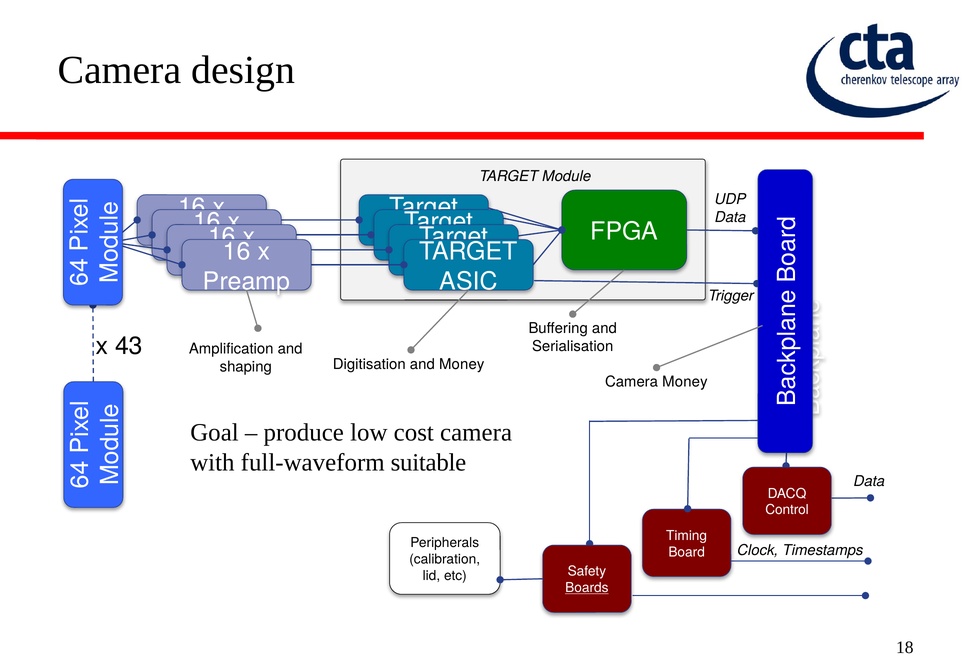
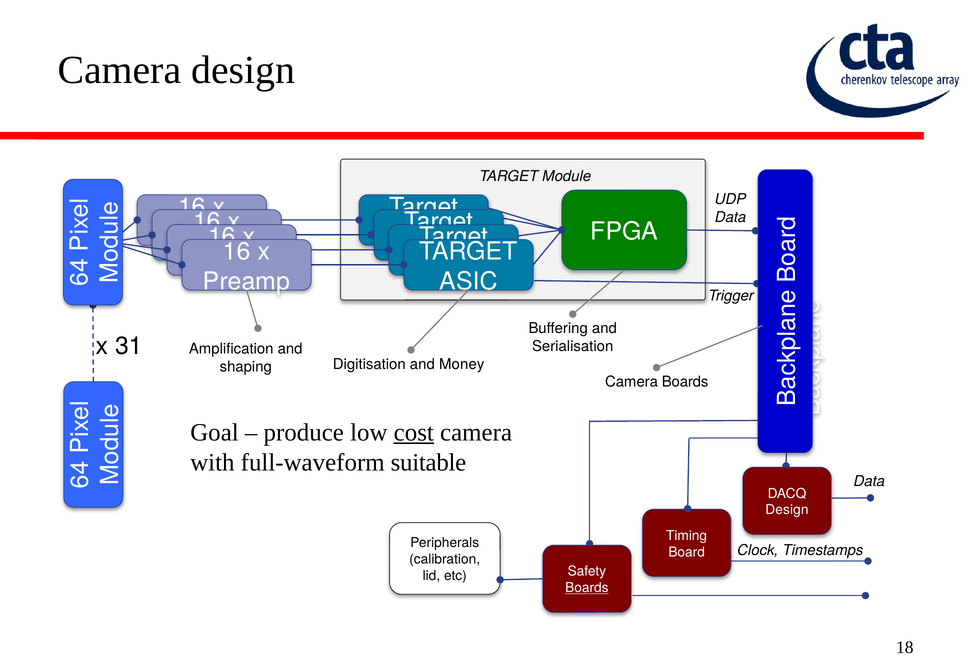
43: 43 -> 31
Camera Money: Money -> Boards
cost underline: none -> present
Control at (787, 510): Control -> Design
